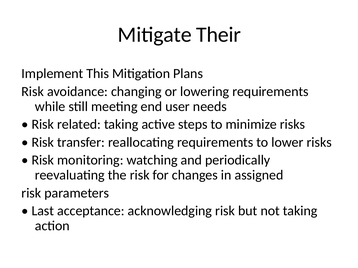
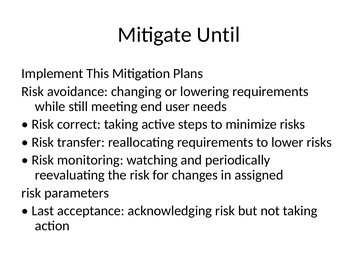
Their: Their -> Until
related: related -> correct
